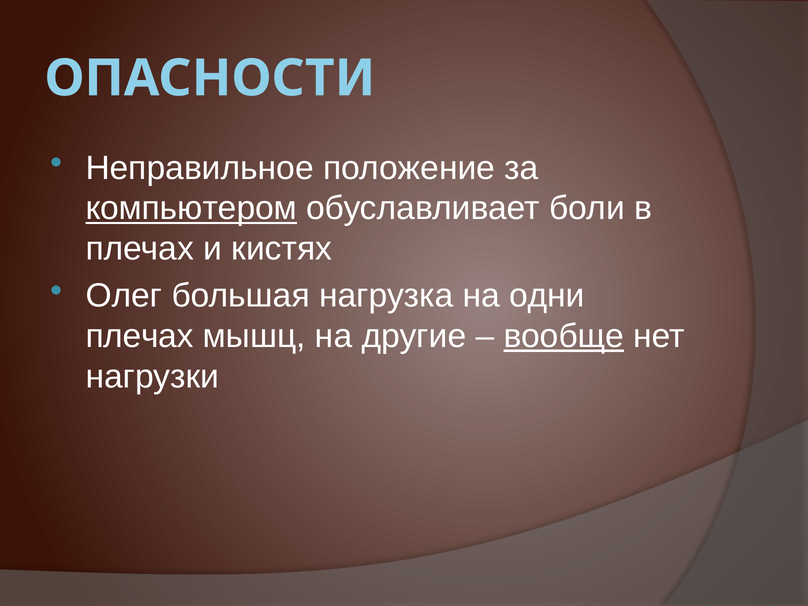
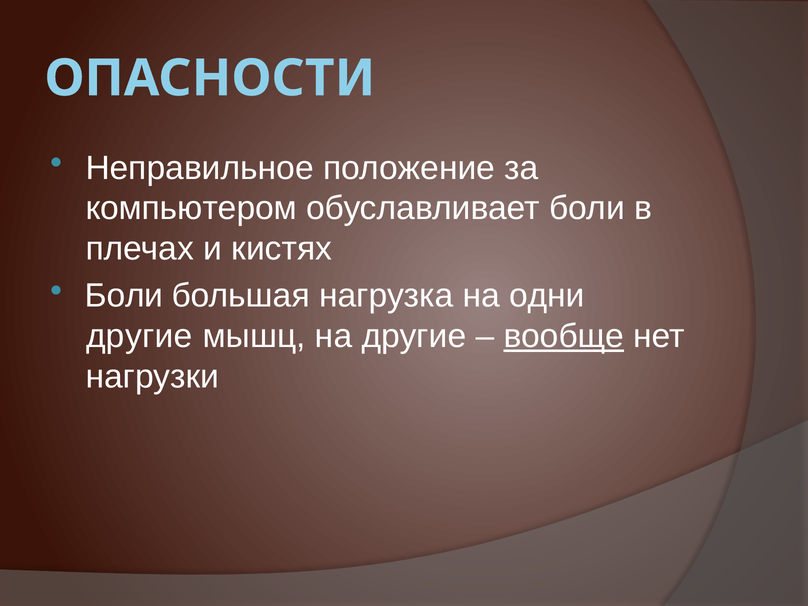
компьютером underline: present -> none
Олег at (124, 296): Олег -> Боли
плечах at (140, 336): плечах -> другие
